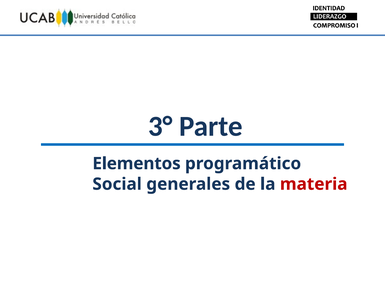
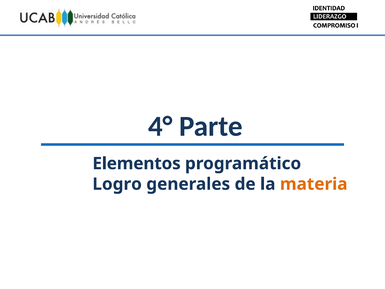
3°: 3° -> 4°
Social: Social -> Logro
materia colour: red -> orange
